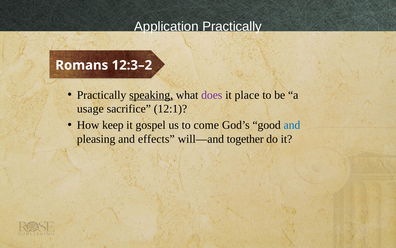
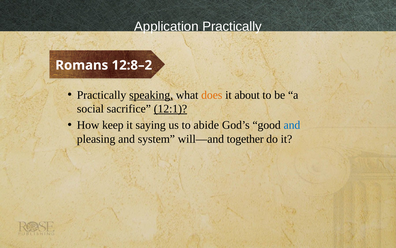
12:3–2: 12:3–2 -> 12:8–2
does colour: purple -> orange
place: place -> about
usage: usage -> social
12:1 underline: none -> present
gospel: gospel -> saying
come: come -> abide
effects: effects -> system
